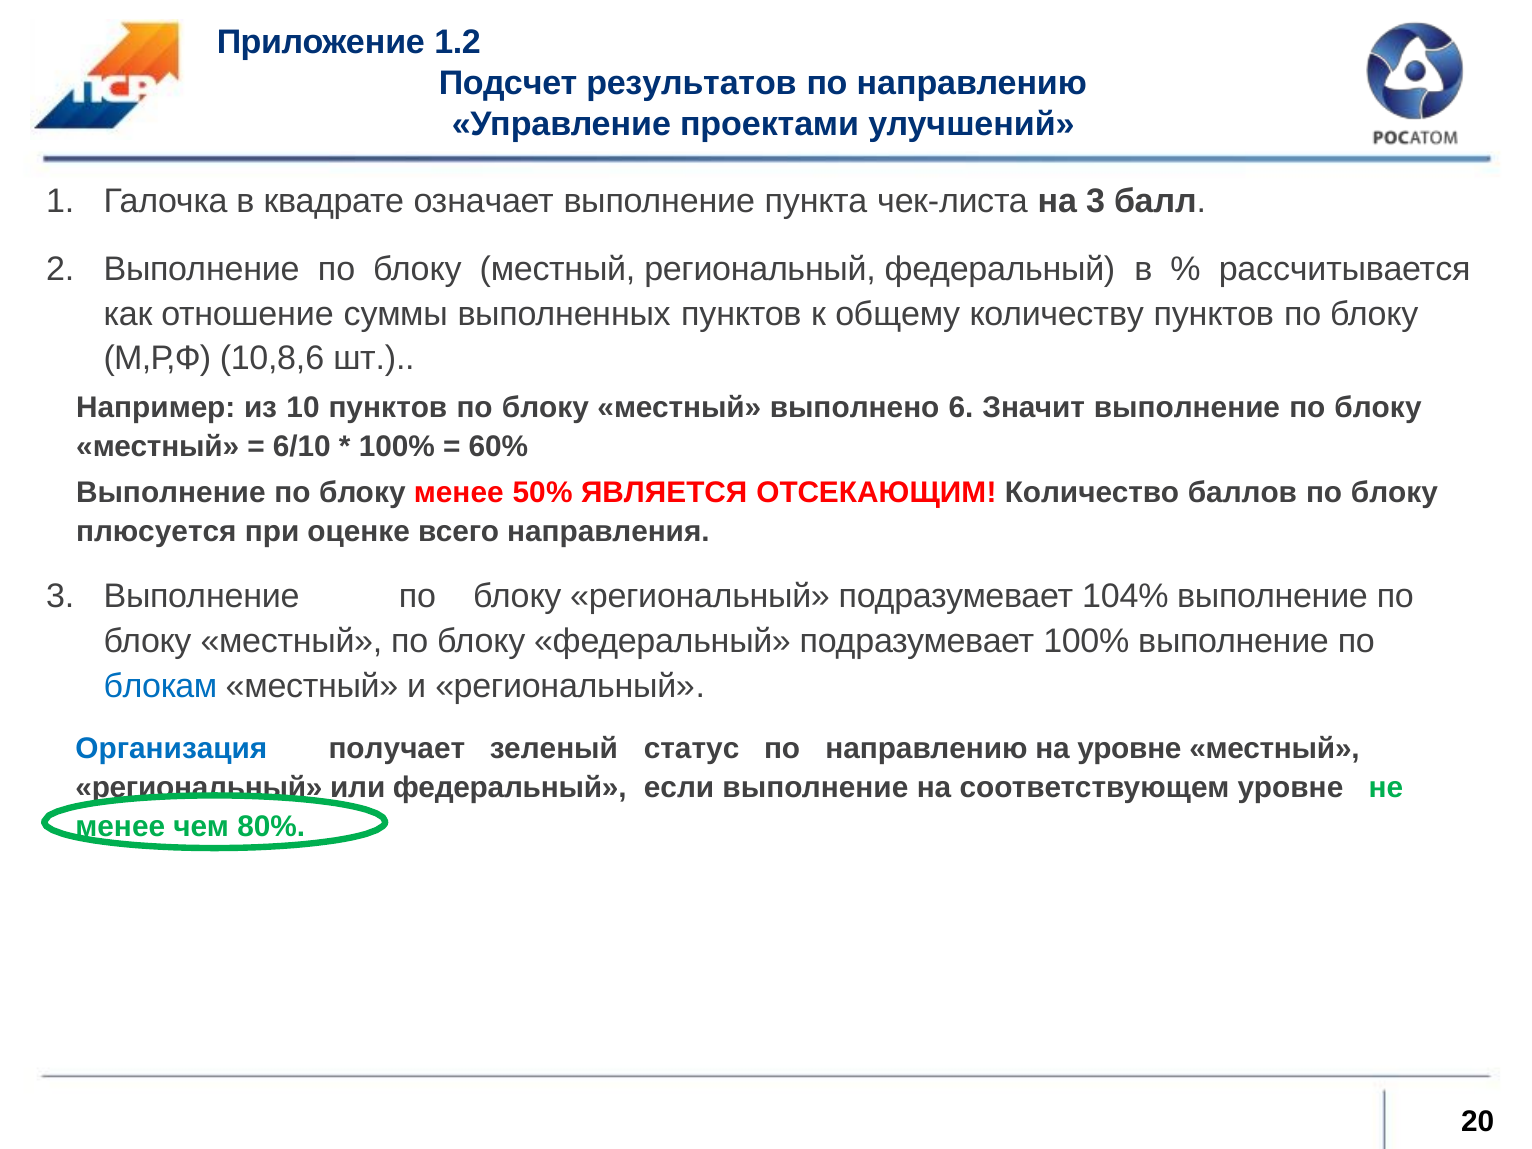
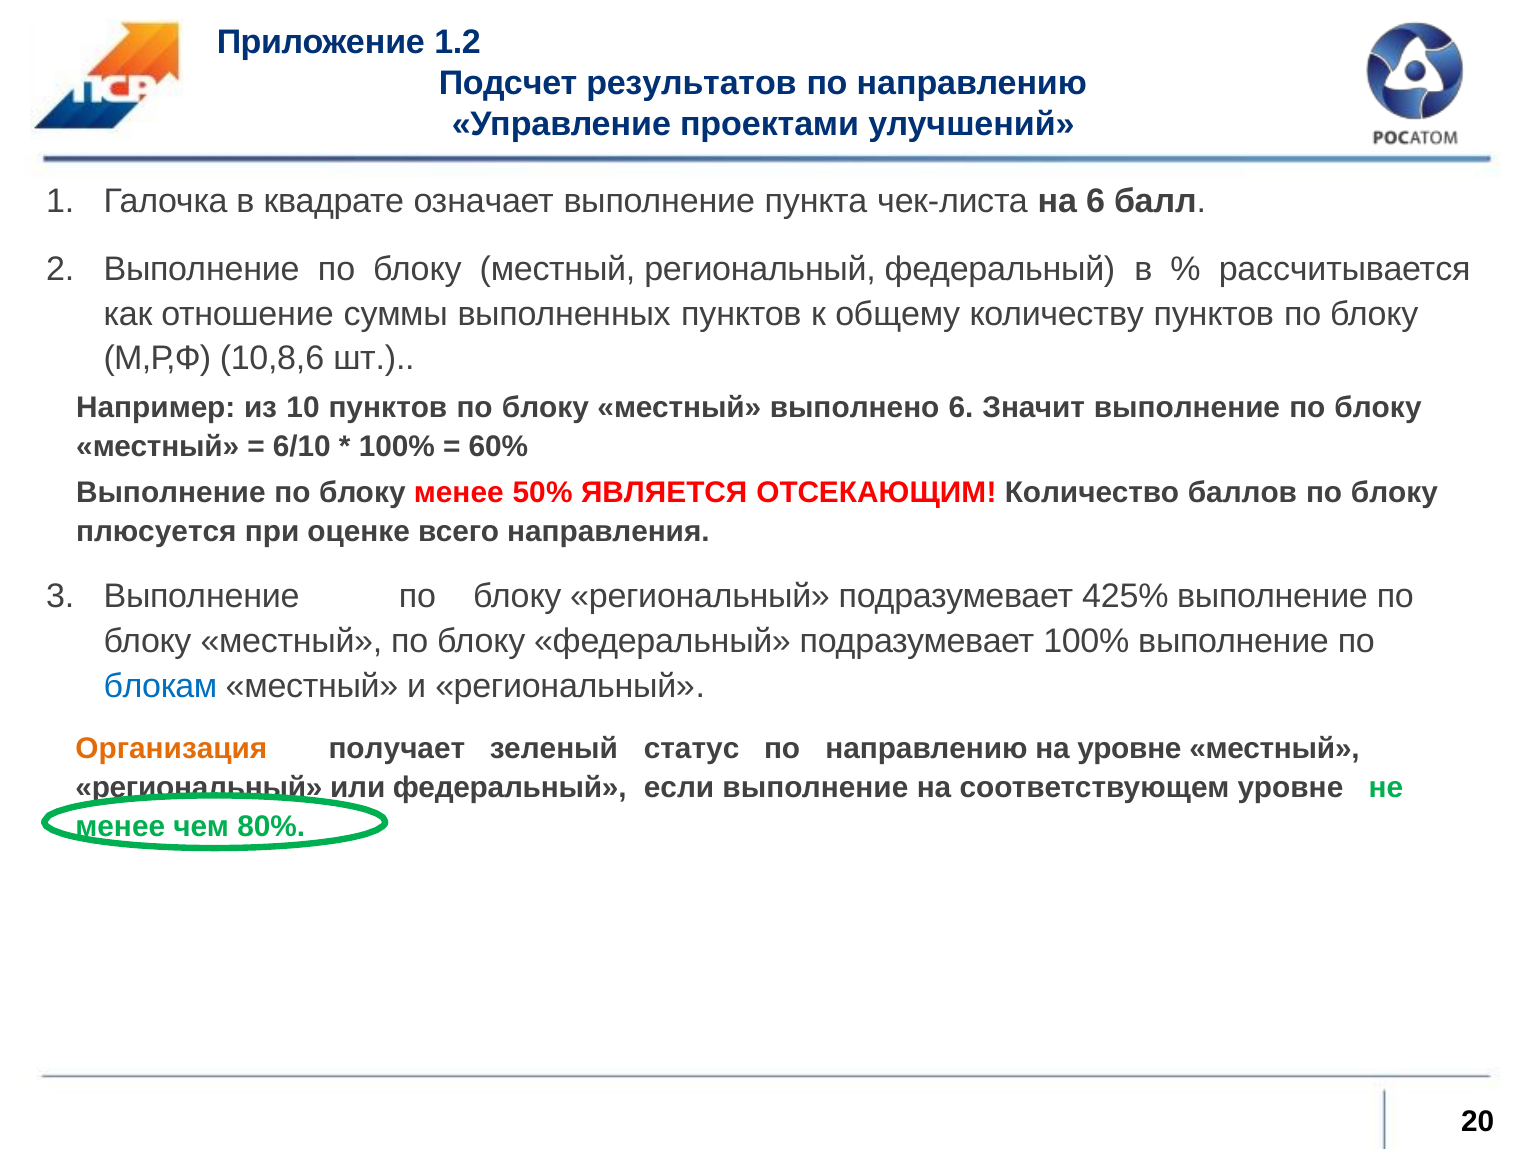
на 3: 3 -> 6
104%: 104% -> 425%
Организация colour: blue -> orange
